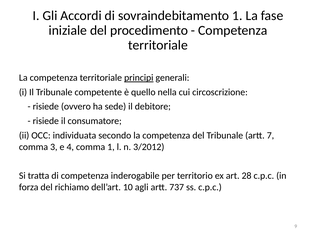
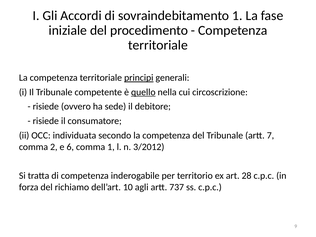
quello underline: none -> present
3: 3 -> 2
4: 4 -> 6
